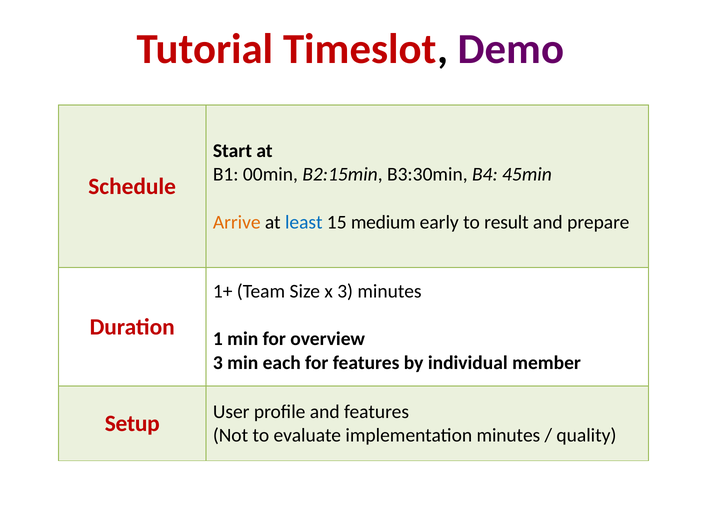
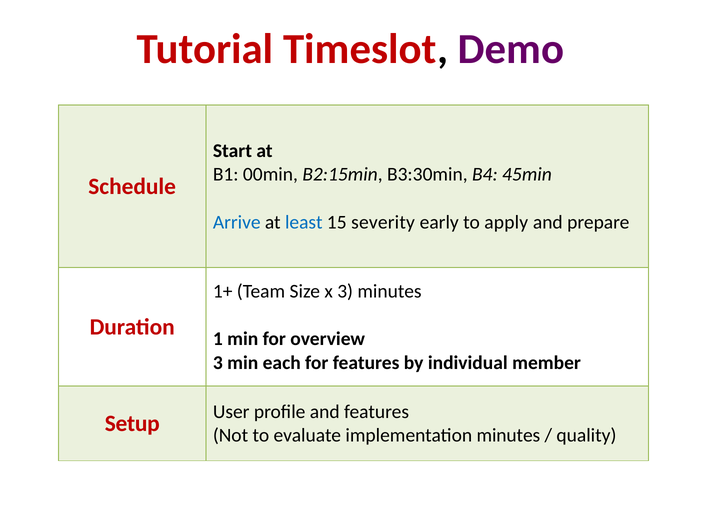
Arrive colour: orange -> blue
medium: medium -> severity
result: result -> apply
